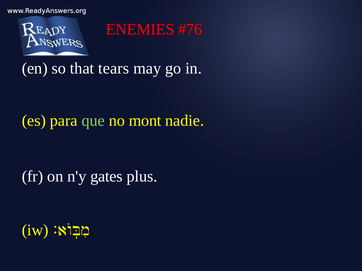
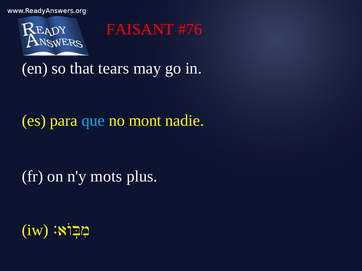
ENEMIES: ENEMIES -> FAISANT
que colour: light green -> light blue
gates: gates -> mots
